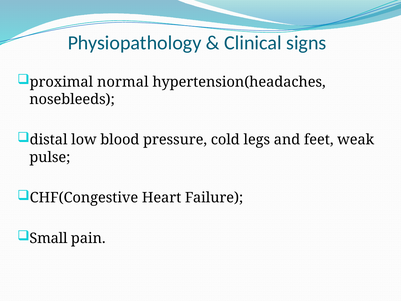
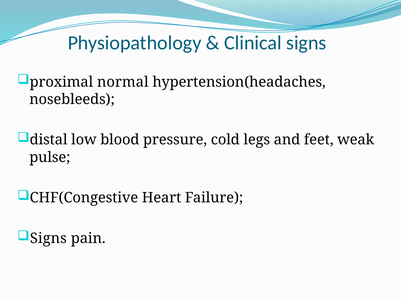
Small at (49, 238): Small -> Signs
